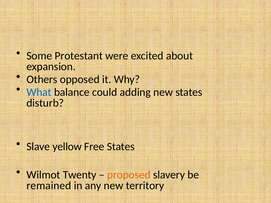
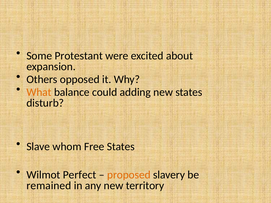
What colour: blue -> orange
yellow: yellow -> whom
Twenty: Twenty -> Perfect
